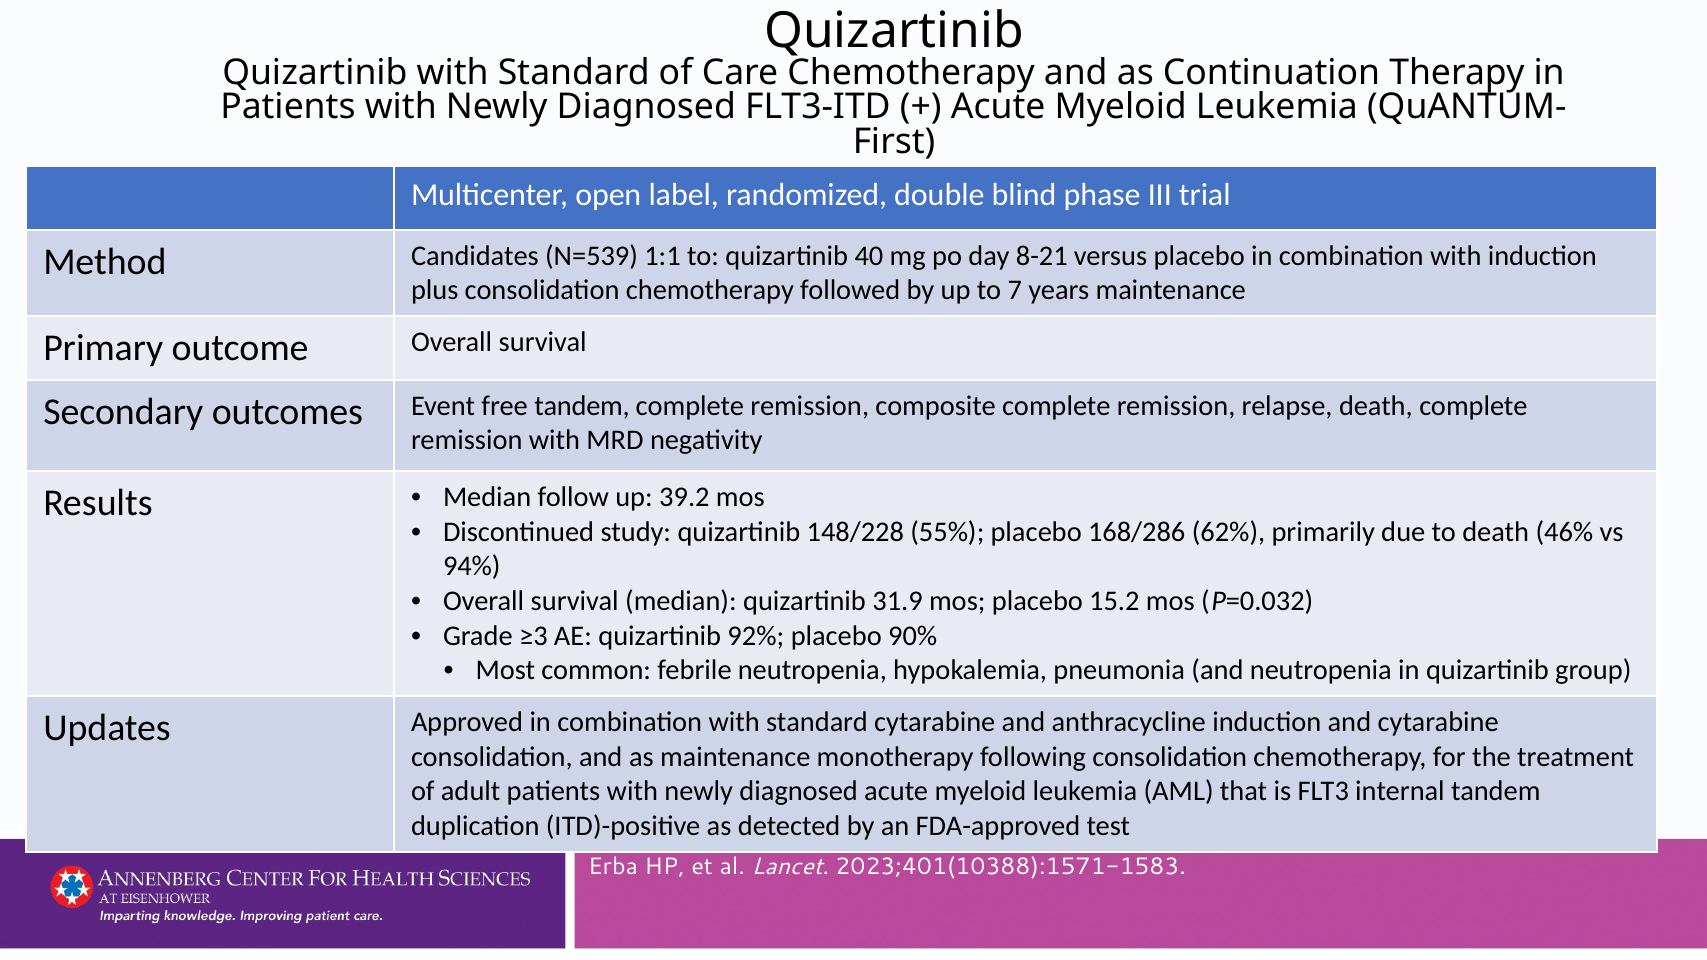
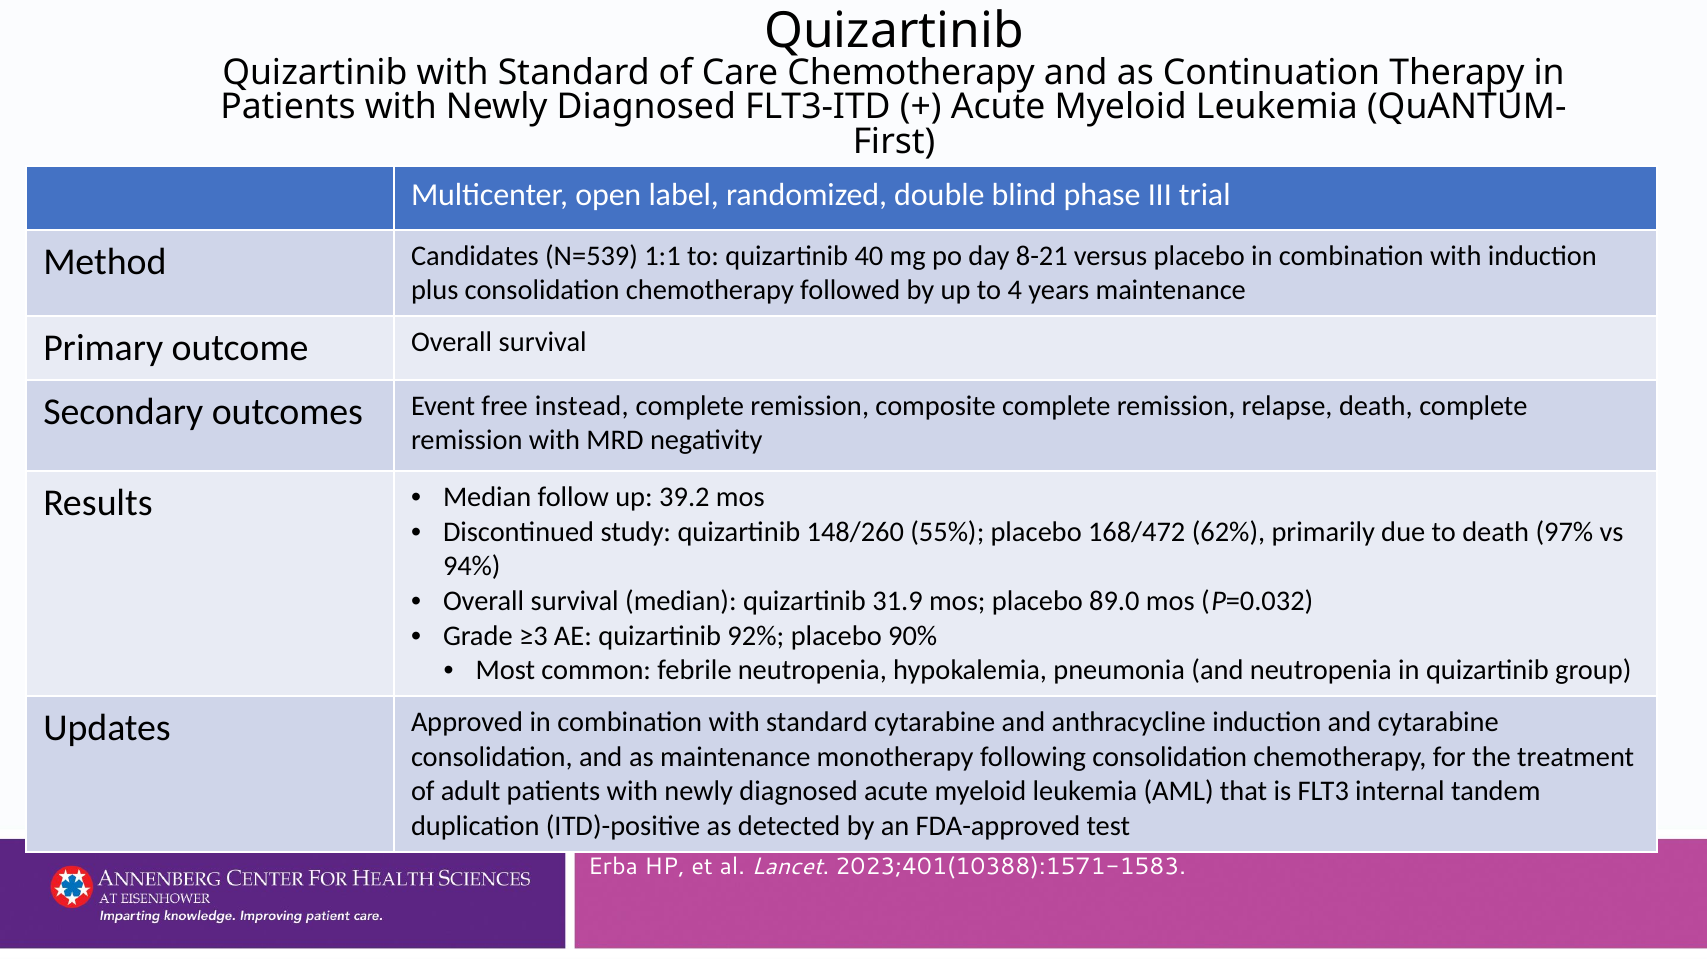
7: 7 -> 4
free tandem: tandem -> instead
148/228: 148/228 -> 148/260
168/286: 168/286 -> 168/472
46%: 46% -> 97%
15.2: 15.2 -> 89.0
